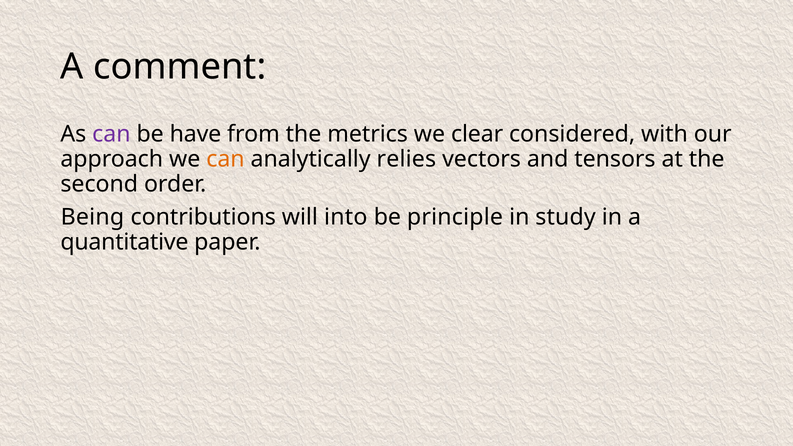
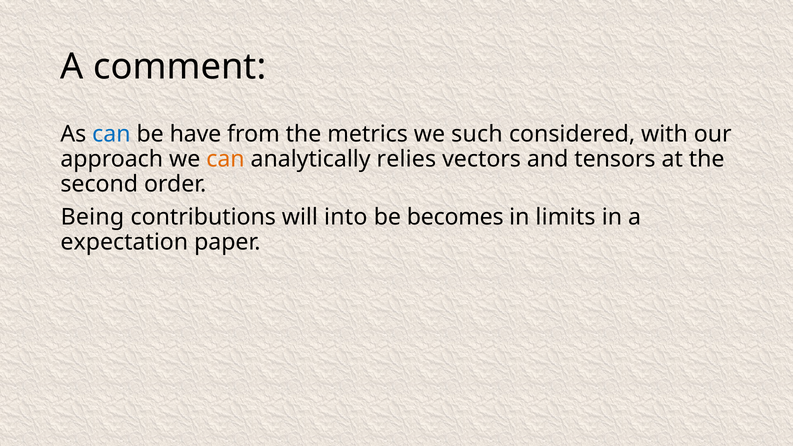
can at (111, 134) colour: purple -> blue
clear: clear -> such
principle: principle -> becomes
study: study -> limits
quantitative: quantitative -> expectation
